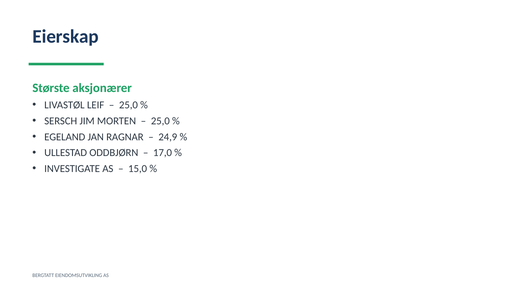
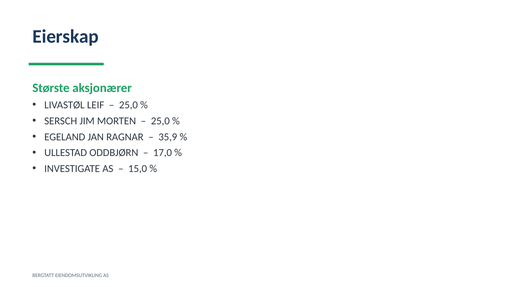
24,9: 24,9 -> 35,9
